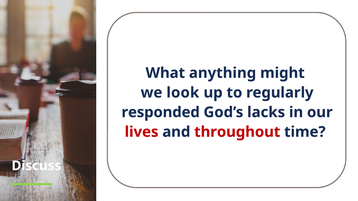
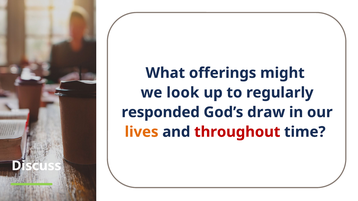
anything: anything -> offerings
lacks: lacks -> draw
lives colour: red -> orange
